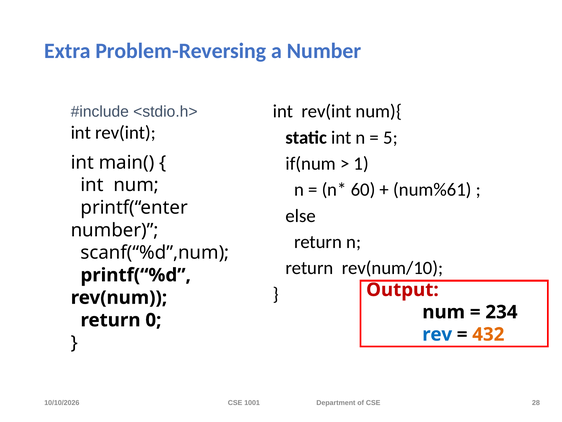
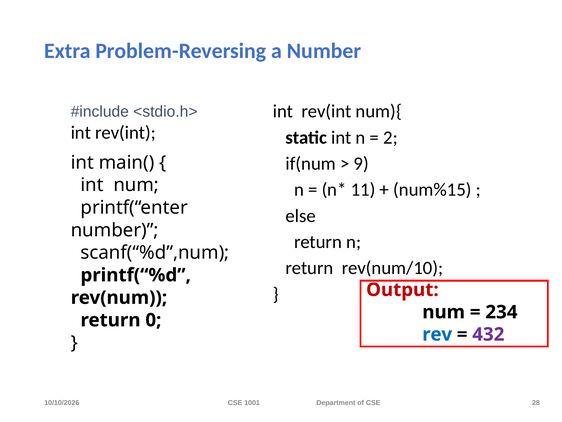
5: 5 -> 2
1: 1 -> 9
60: 60 -> 11
num%61: num%61 -> num%15
432 colour: orange -> purple
